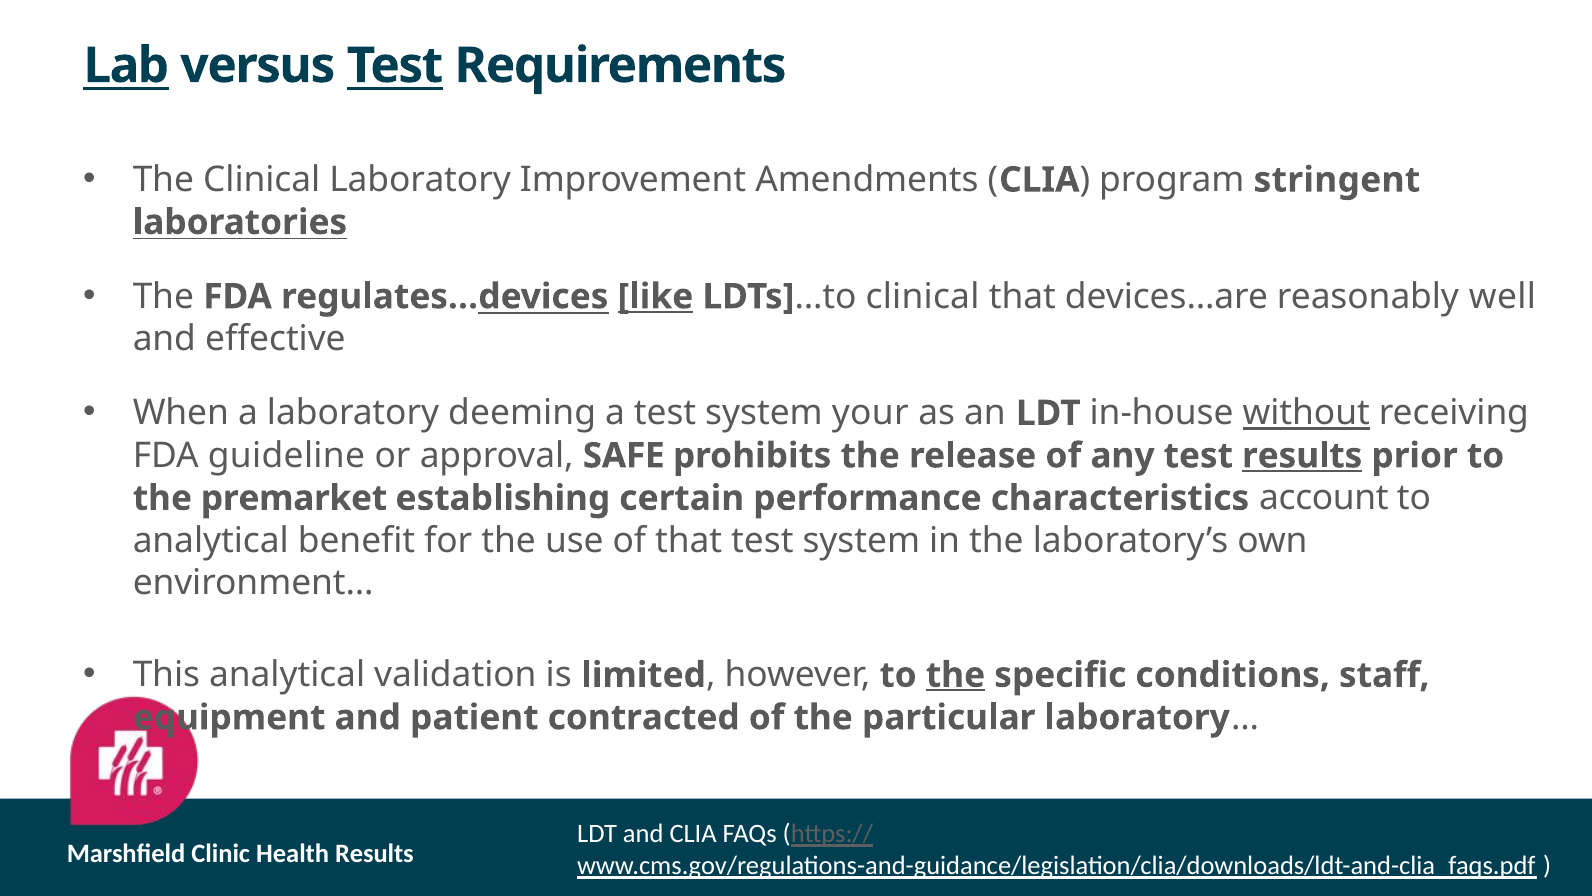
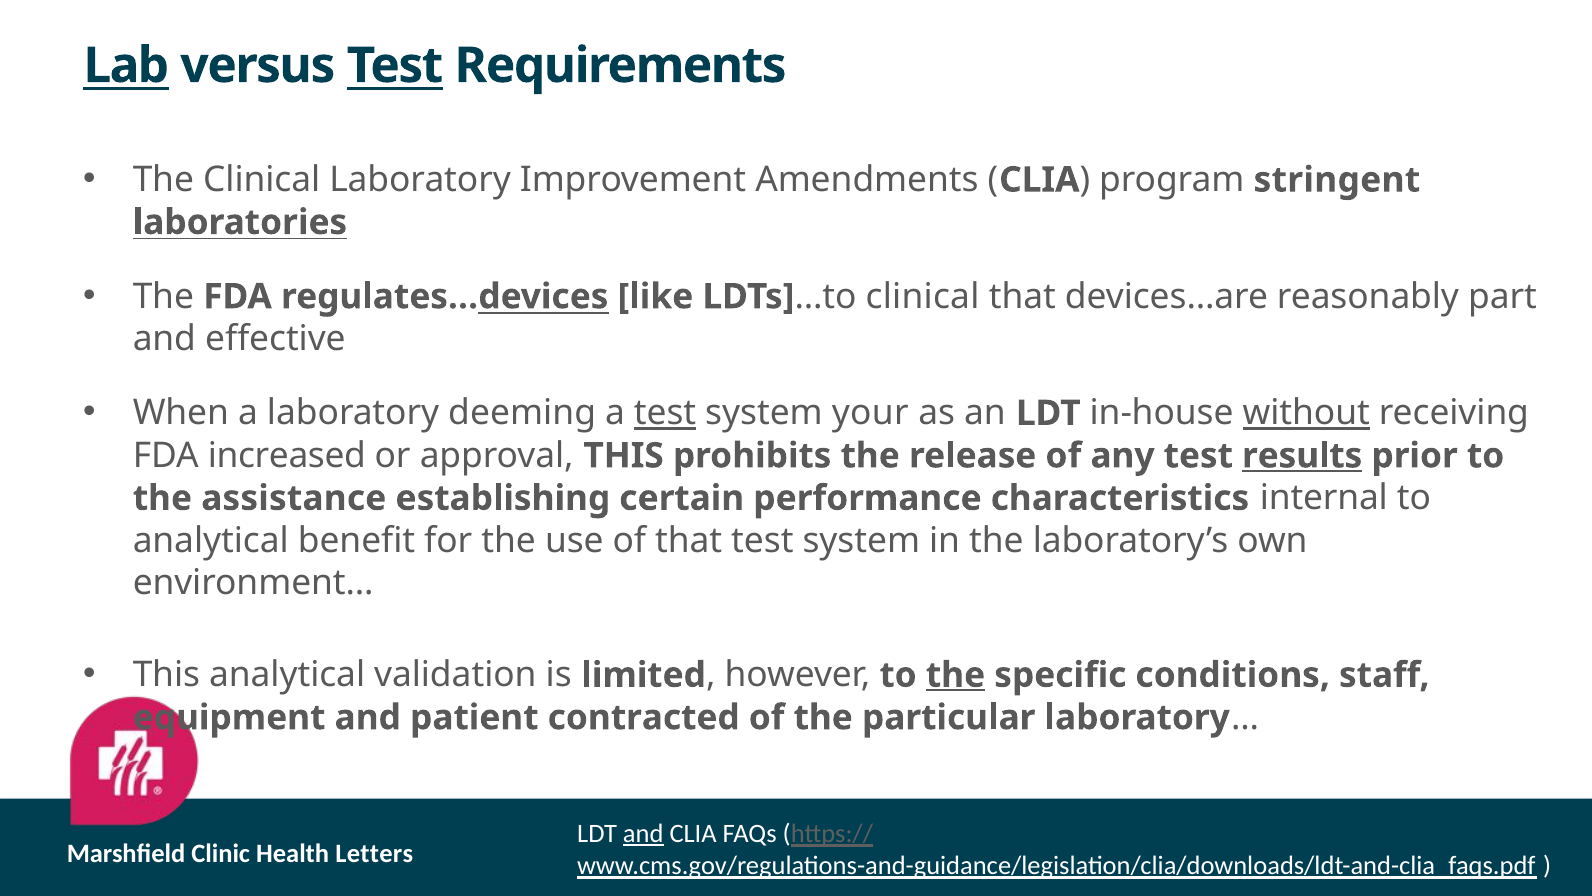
like underline: present -> none
well: well -> part
test at (665, 413) underline: none -> present
guideline: guideline -> increased
approval SAFE: SAFE -> THIS
premarket: premarket -> assistance
account: account -> internal
and at (643, 833) underline: none -> present
Results at (374, 854): Results -> Letters
